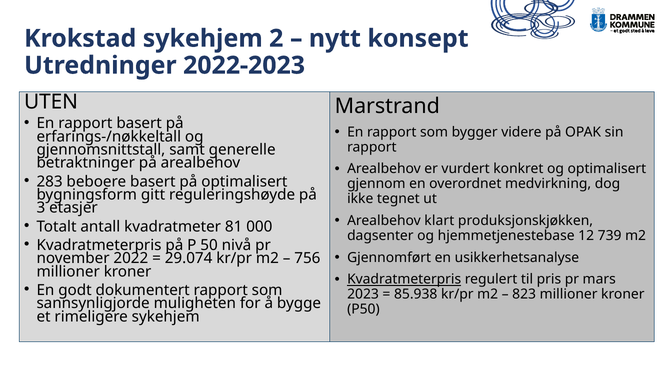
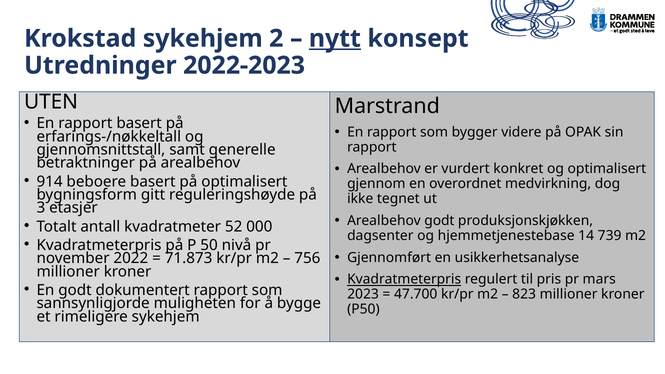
nytt underline: none -> present
283: 283 -> 914
Arealbehov klart: klart -> godt
81: 81 -> 52
12: 12 -> 14
29.074: 29.074 -> 71.873
85.938: 85.938 -> 47.700
